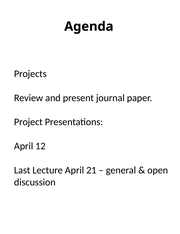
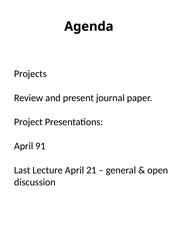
12: 12 -> 91
